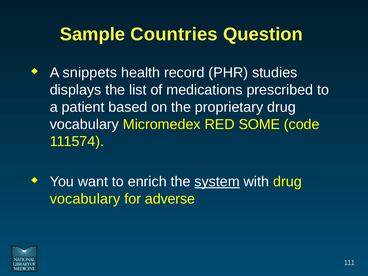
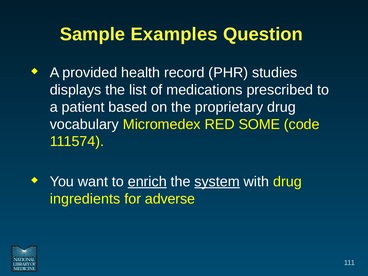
Countries: Countries -> Examples
snippets: snippets -> provided
enrich underline: none -> present
vocabulary at (85, 199): vocabulary -> ingredients
